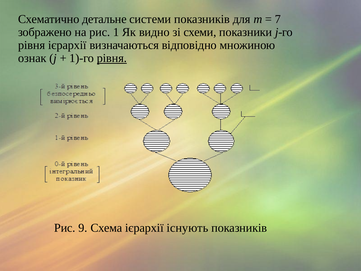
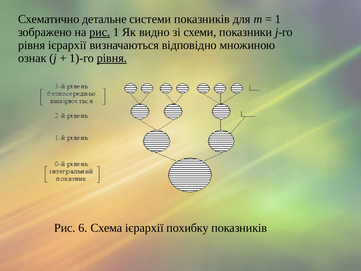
7 at (278, 19): 7 -> 1
рис at (100, 32) underline: none -> present
9: 9 -> 6
існують: існують -> похибку
